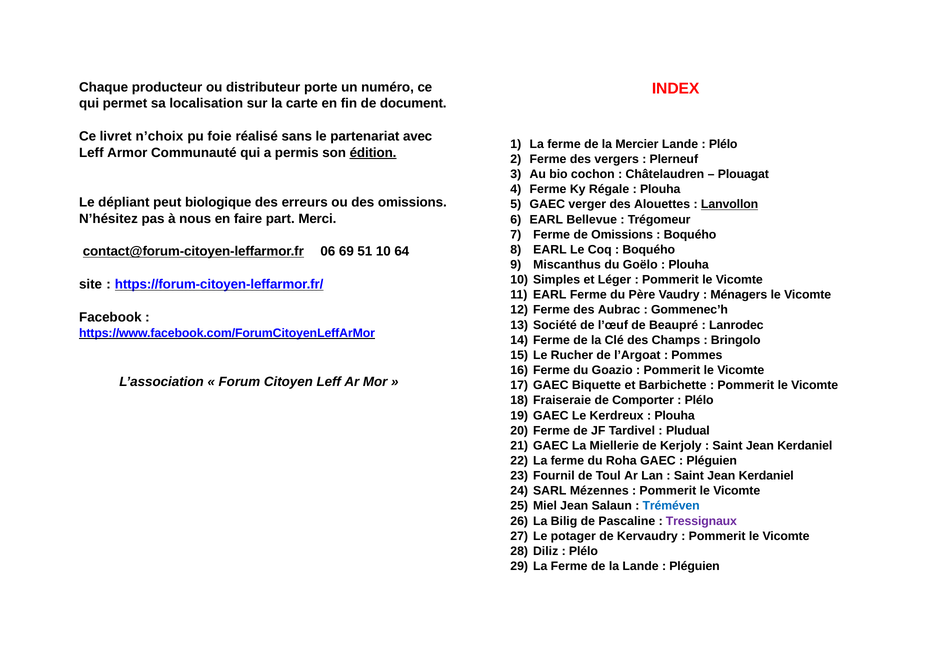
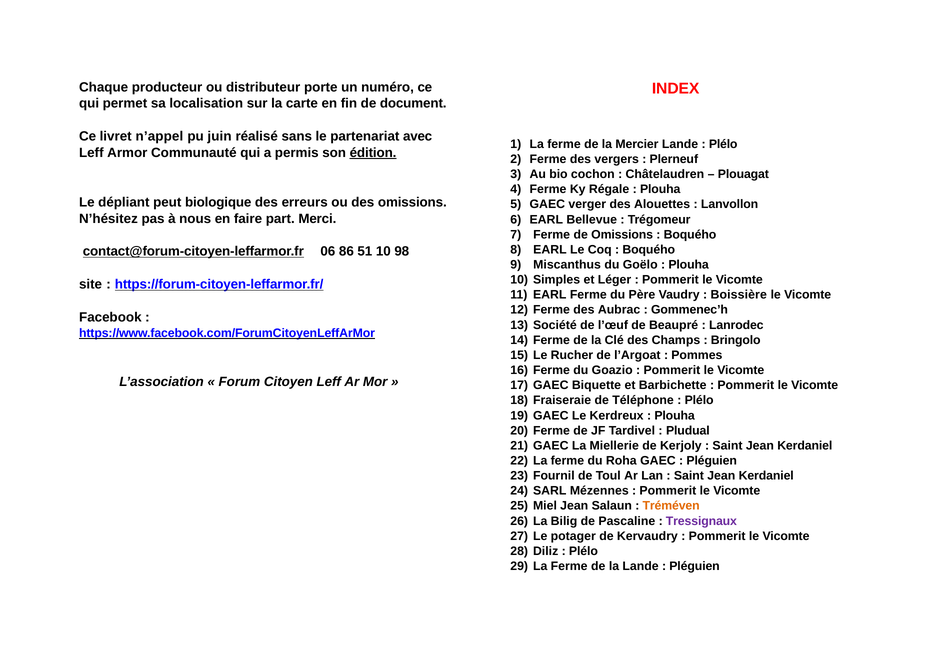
n’choix: n’choix -> n’appel
foie: foie -> juin
Lanvollon underline: present -> none
69: 69 -> 86
64: 64 -> 98
Ménagers: Ménagers -> Boissière
Comporter: Comporter -> Téléphone
Tréméven colour: blue -> orange
